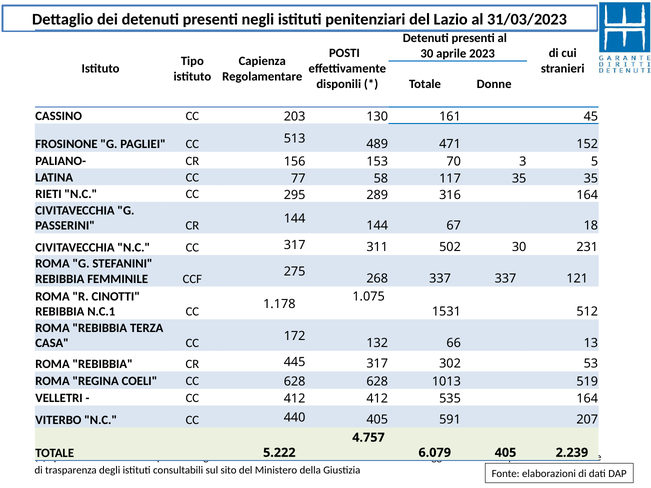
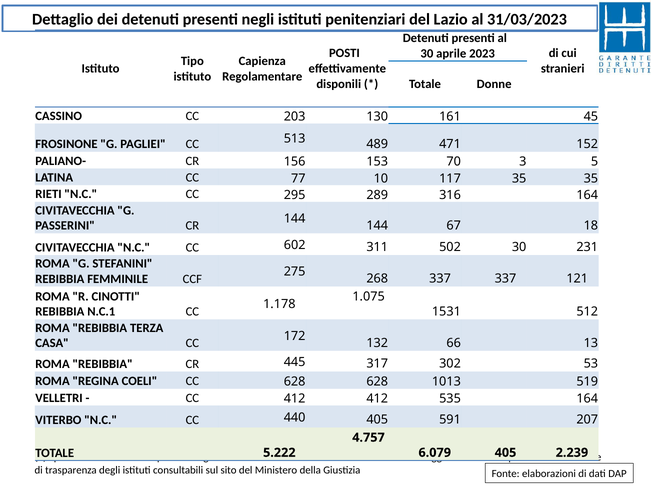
58: 58 -> 10
CC 317: 317 -> 602
